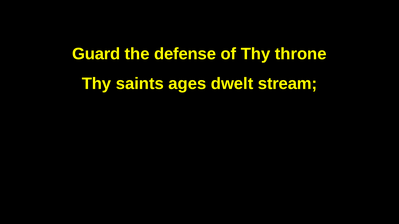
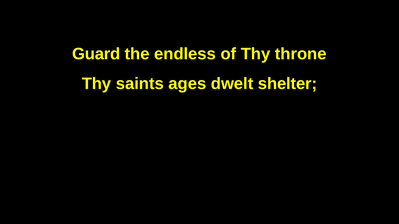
defense: defense -> endless
stream: stream -> shelter
